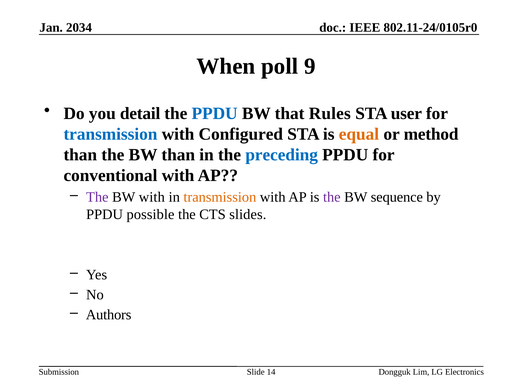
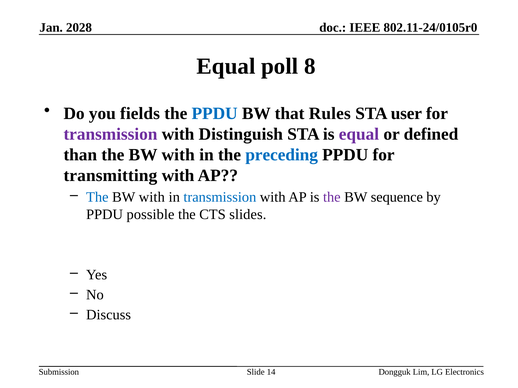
2034: 2034 -> 2028
When at (226, 66): When -> Equal
9: 9 -> 8
detail: detail -> fields
transmission at (110, 134) colour: blue -> purple
Configured: Configured -> Distinguish
equal at (359, 134) colour: orange -> purple
method: method -> defined
than the BW than: than -> with
conventional: conventional -> transmitting
The at (97, 197) colour: purple -> blue
transmission at (220, 197) colour: orange -> blue
Authors: Authors -> Discuss
